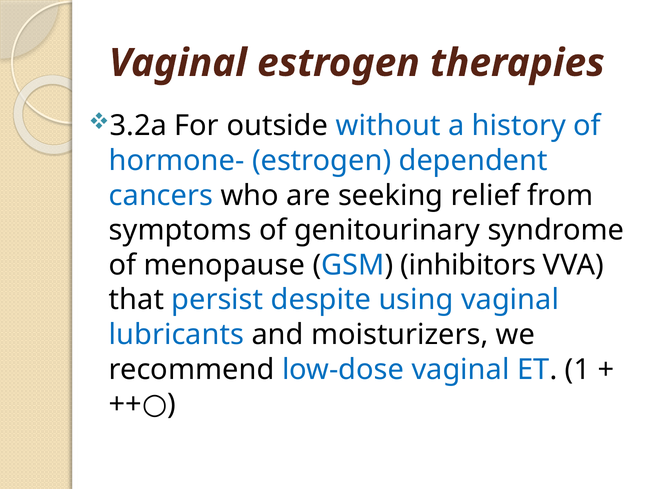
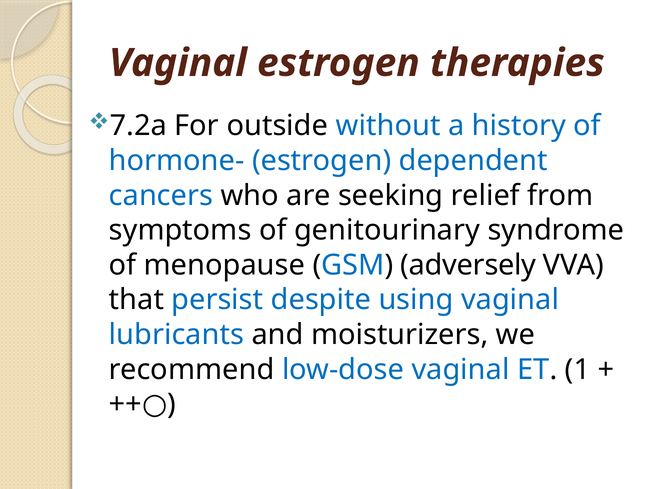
3.2a: 3.2a -> 7.2a
inhibitors: inhibitors -> adversely
